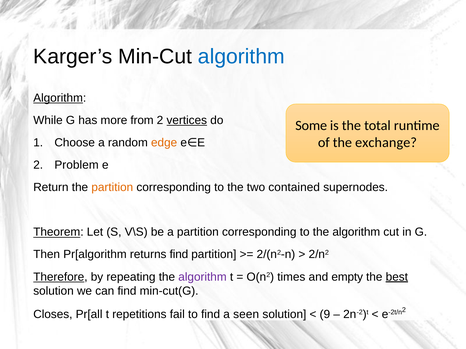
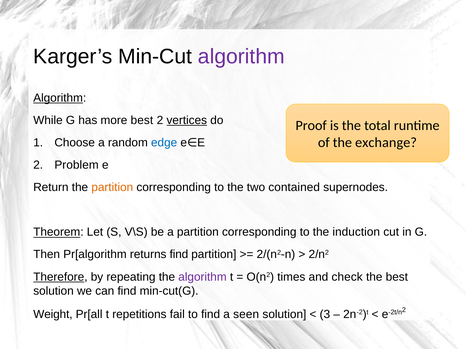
algorithm at (241, 57) colour: blue -> purple
more from: from -> best
Some: Some -> Proof
edge colour: orange -> blue
to the algorithm: algorithm -> induction
empty: empty -> check
best at (397, 277) underline: present -> none
Closes: Closes -> Weight
9: 9 -> 3
